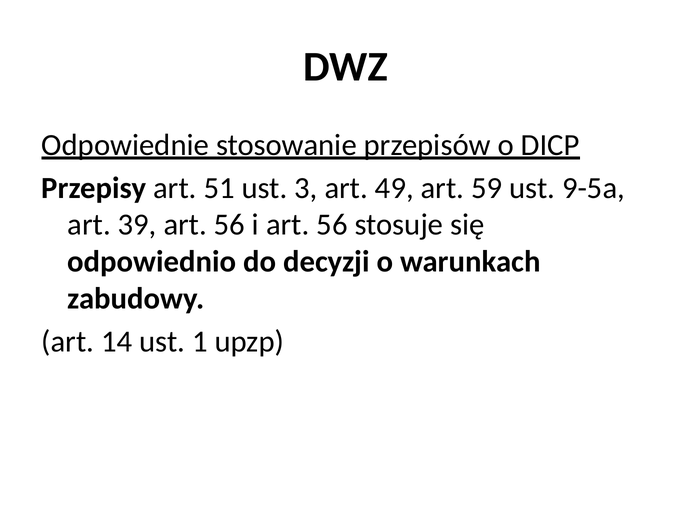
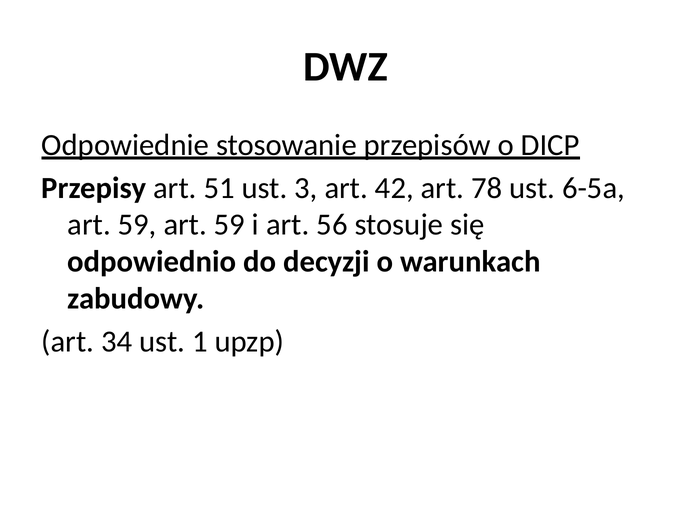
49: 49 -> 42
59: 59 -> 78
9-5a: 9-5a -> 6-5a
39 at (137, 225): 39 -> 59
56 at (229, 225): 56 -> 59
14: 14 -> 34
